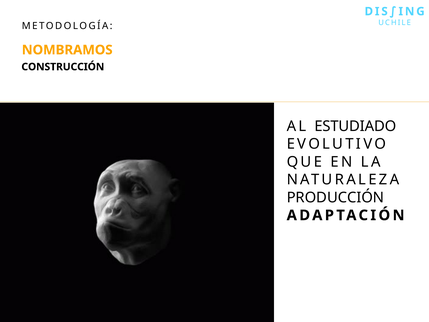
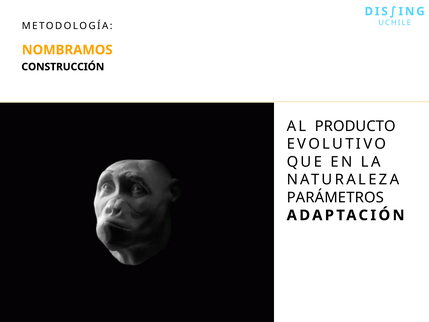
ESTUDIADO: ESTUDIADO -> PRODUCTO
PRODUCCIÓN: PRODUCCIÓN -> PARÁMETROS
